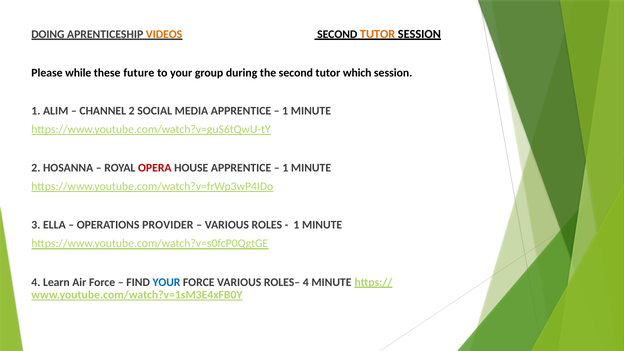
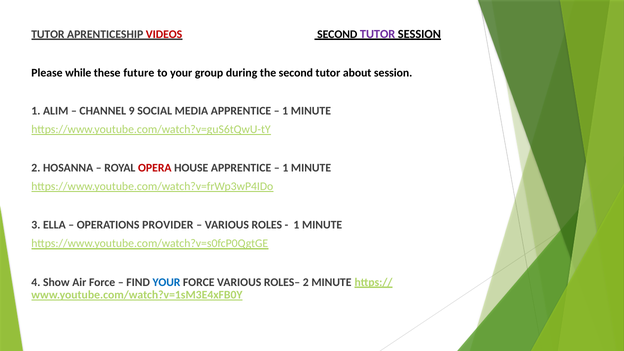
DOING at (48, 34): DOING -> TUTOR
VIDEOS colour: orange -> red
TUTOR at (378, 34) colour: orange -> purple
which: which -> about
CHANNEL 2: 2 -> 9
Learn: Learn -> Show
ROLES– 4: 4 -> 2
